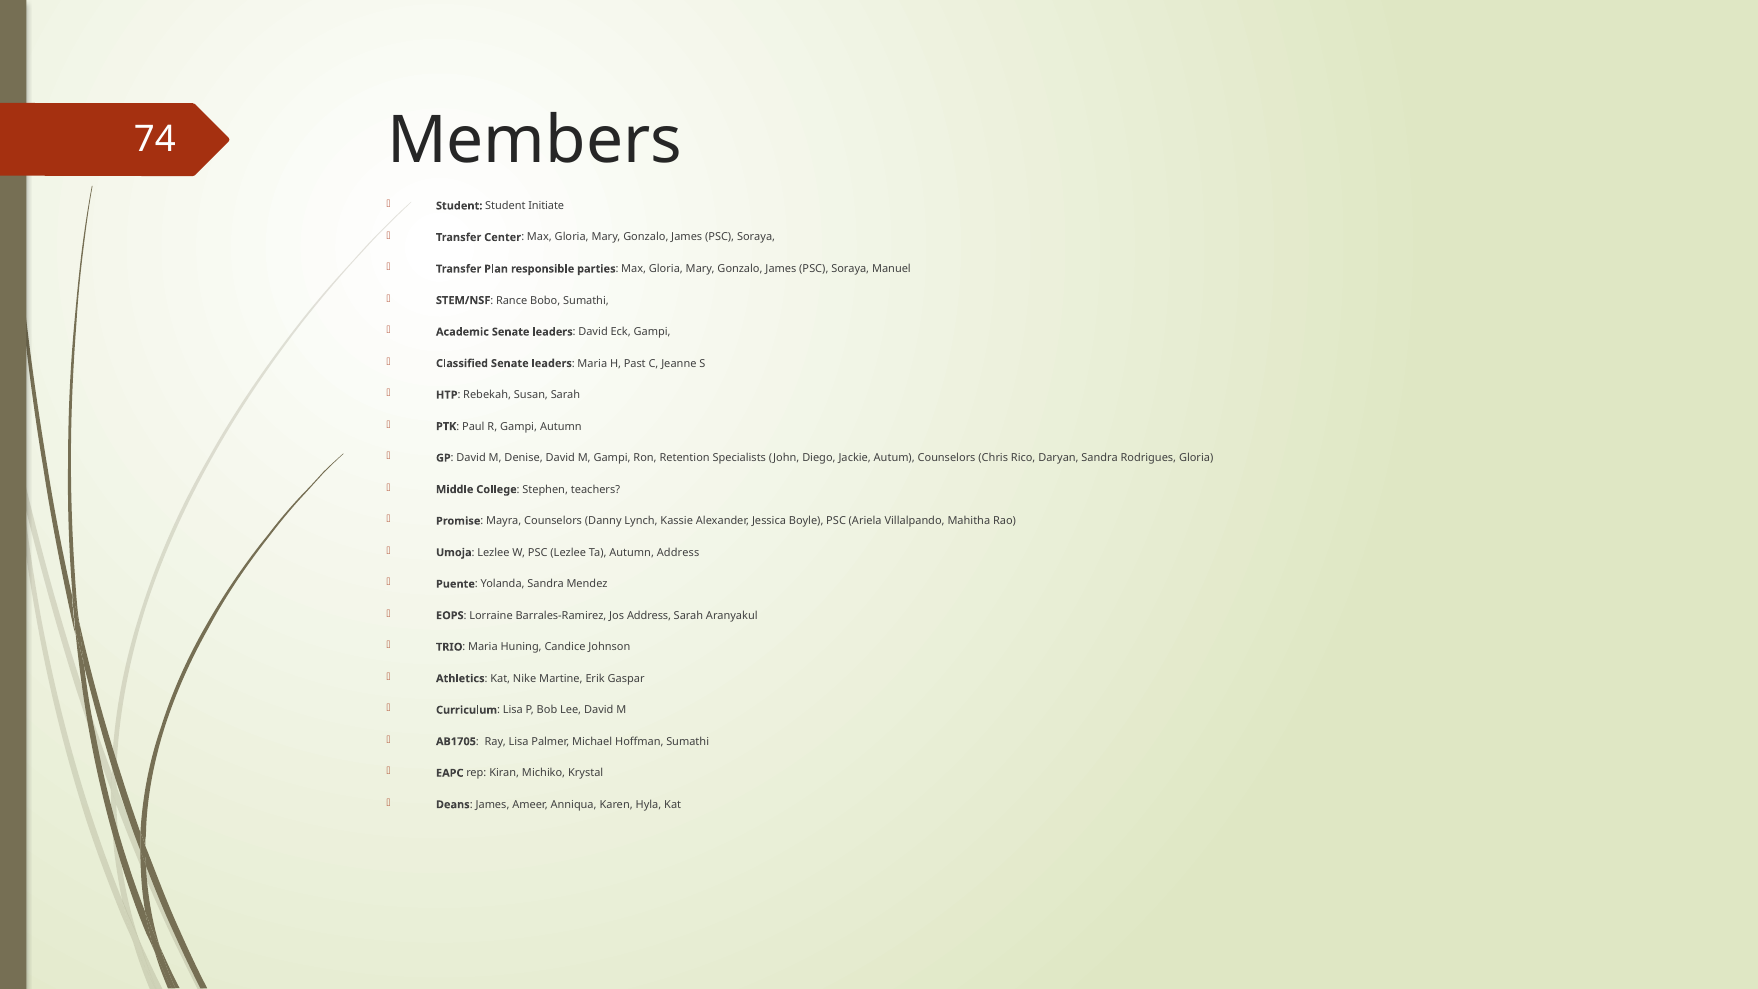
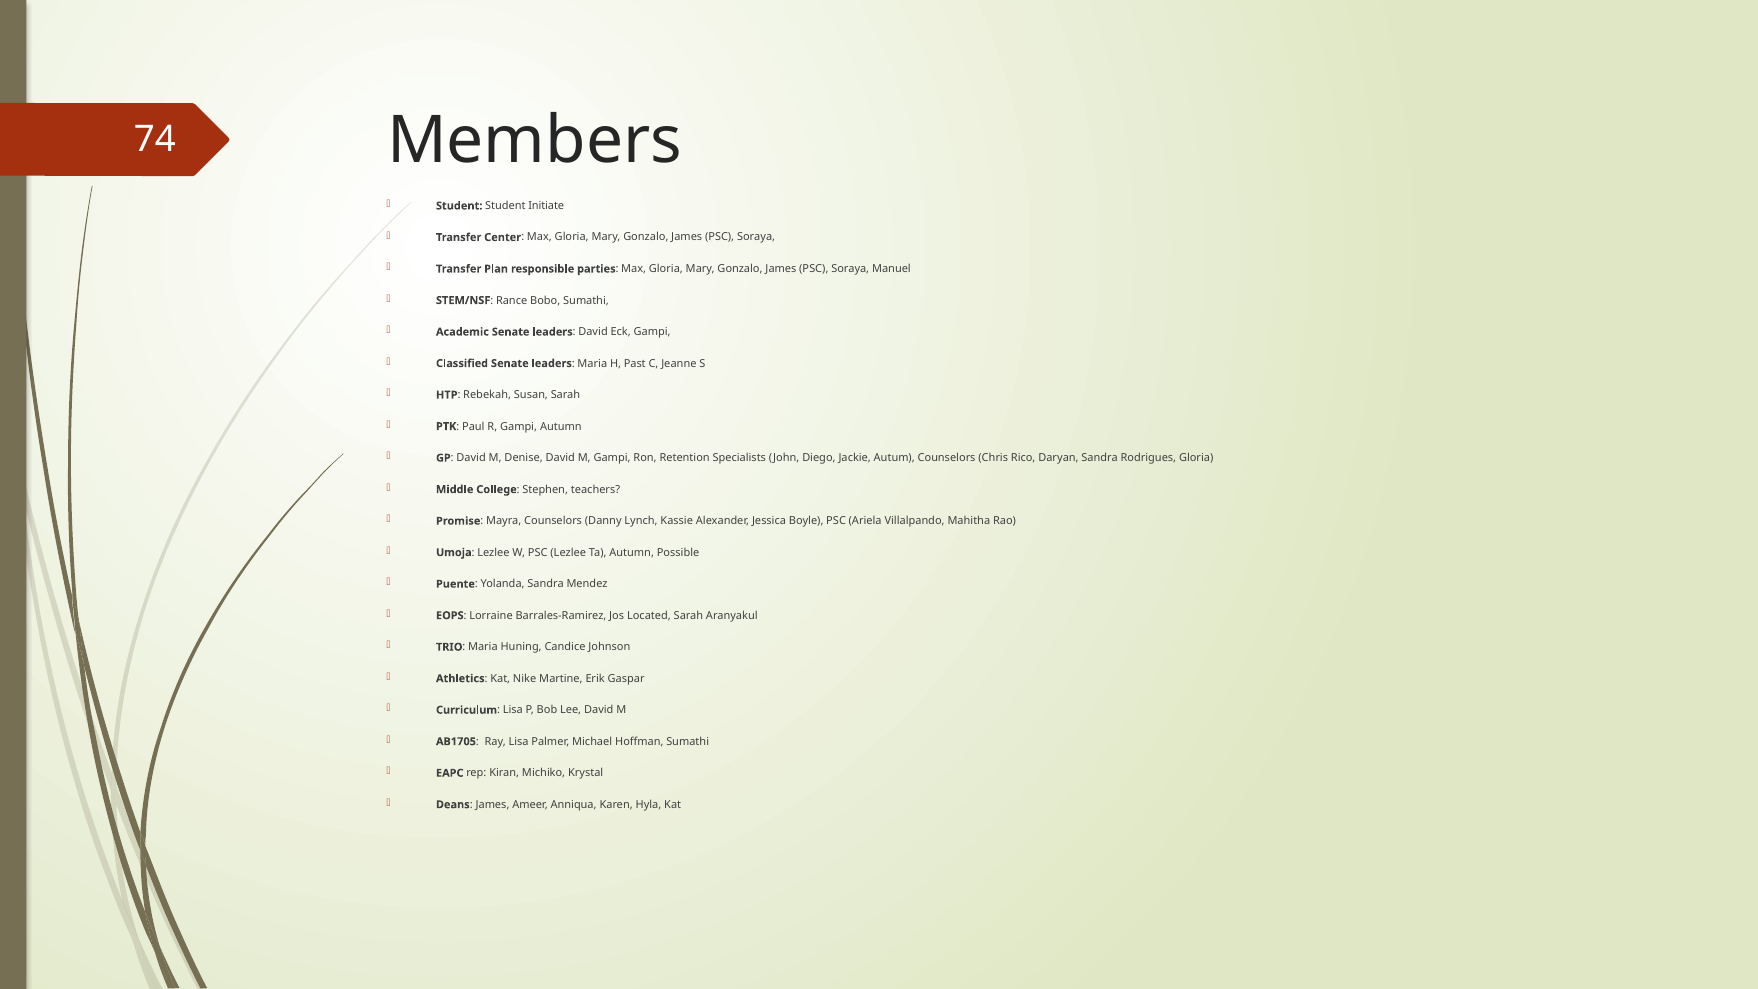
Autumn Address: Address -> Possible
Jos Address: Address -> Located
